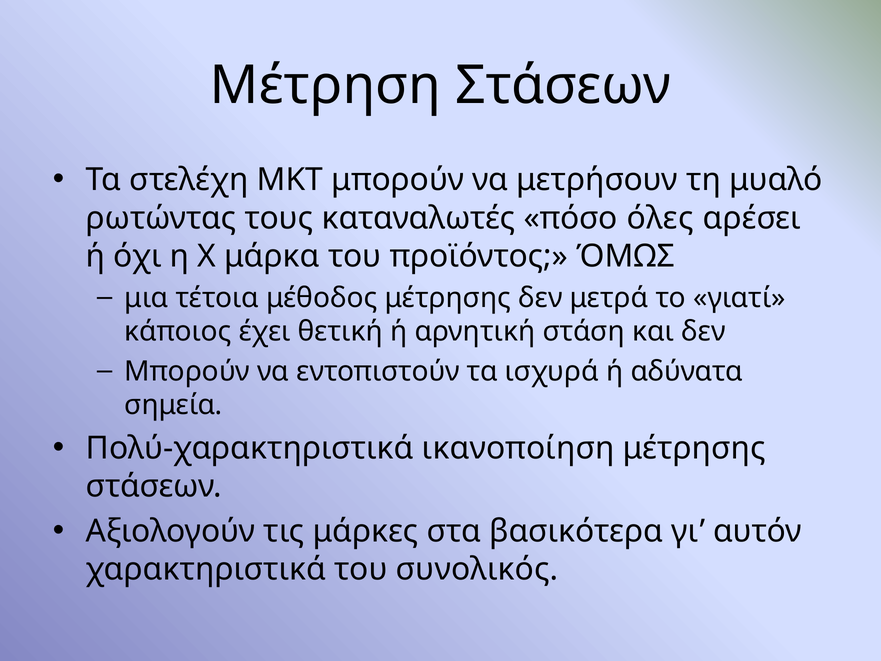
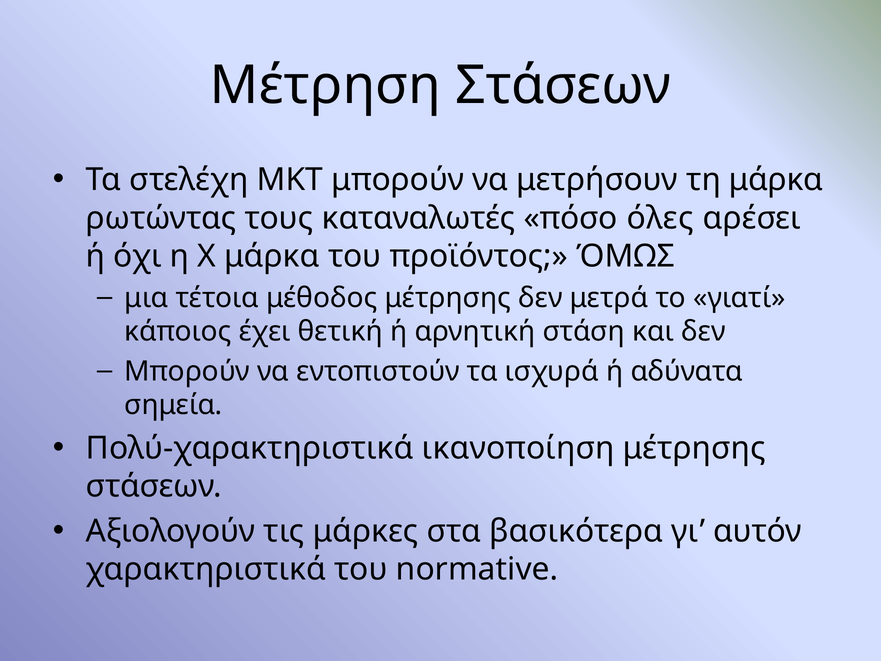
τη μυαλό: μυαλό -> μάρκα
συνολικός: συνολικός -> normative
